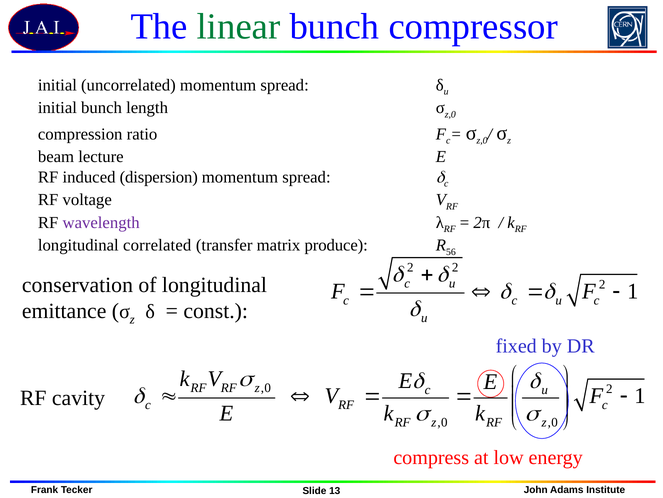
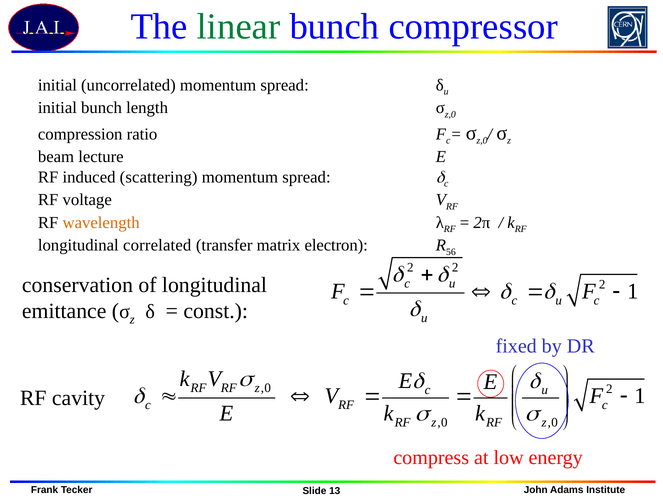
dispersion: dispersion -> scattering
wavelength colour: purple -> orange
produce: produce -> electron
